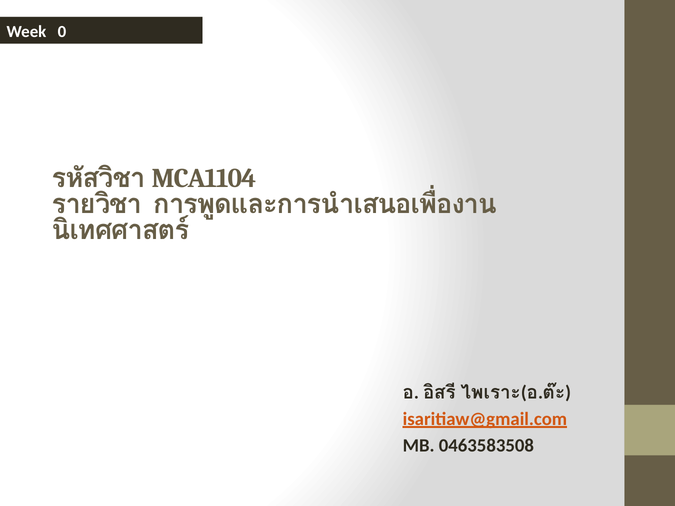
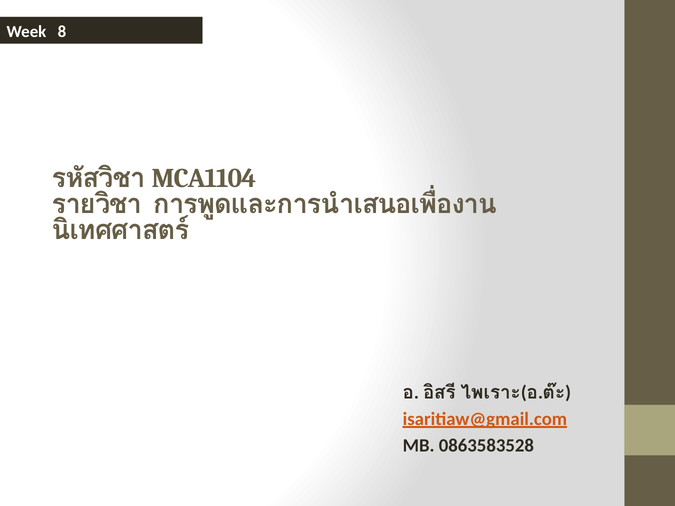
0: 0 -> 8
0463583508: 0463583508 -> 0863583528
